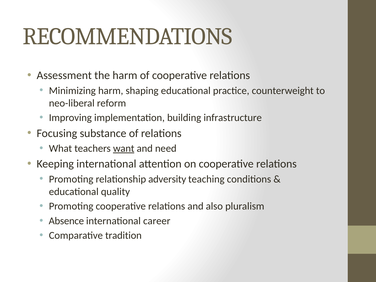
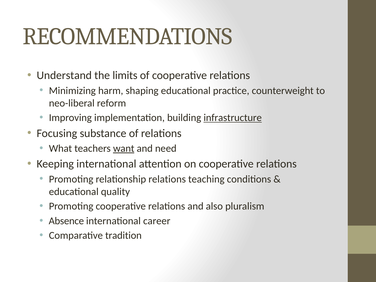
Assessment: Assessment -> Understand
the harm: harm -> limits
infrastructure underline: none -> present
relationship adversity: adversity -> relations
